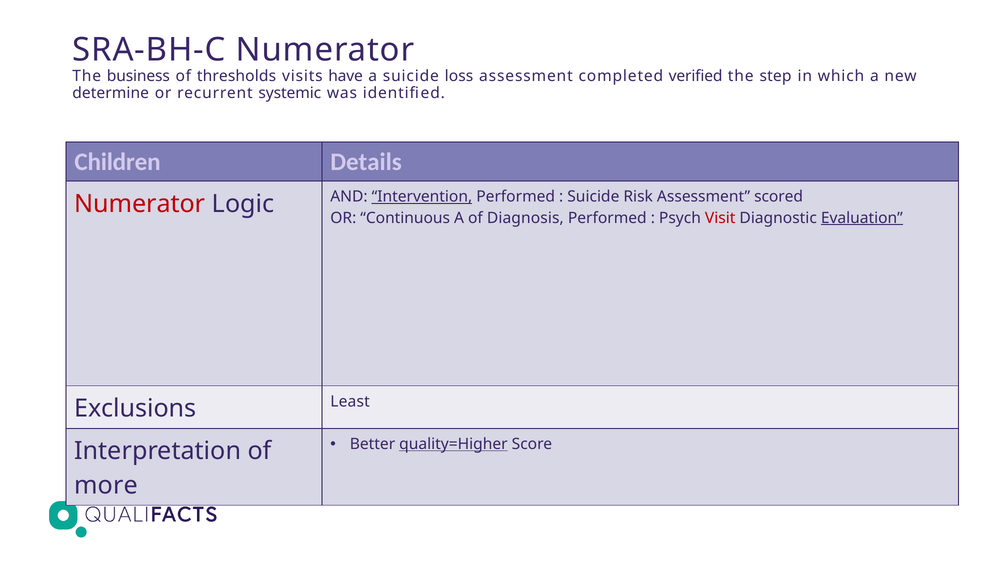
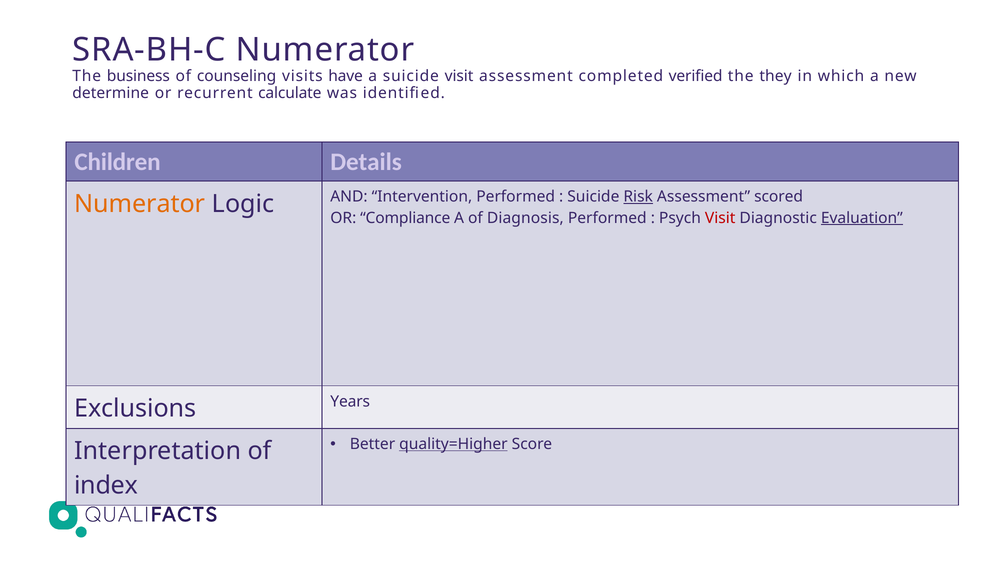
thresholds: thresholds -> counseling
suicide loss: loss -> visit
step: step -> they
systemic: systemic -> calculate
Numerator at (140, 204) colour: red -> orange
Intervention underline: present -> none
Risk underline: none -> present
Continuous: Continuous -> Compliance
Least: Least -> Years
more: more -> index
